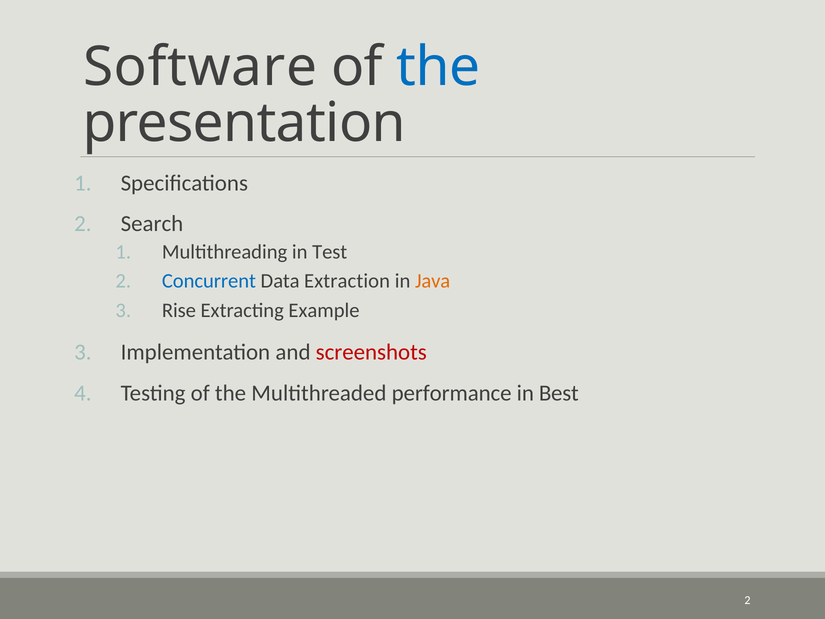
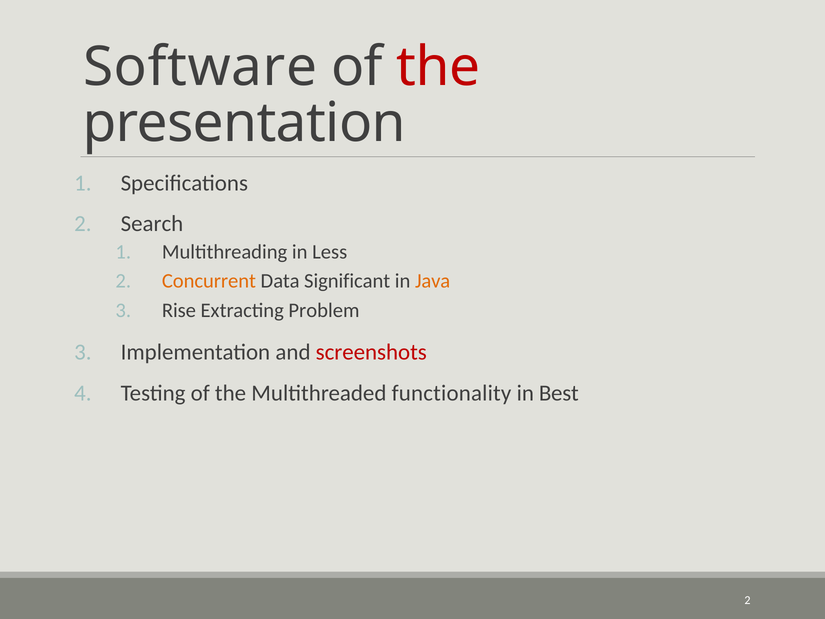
the at (438, 67) colour: blue -> red
Test: Test -> Less
Concurrent colour: blue -> orange
Extraction: Extraction -> Significant
Example: Example -> Problem
performance: performance -> functionality
